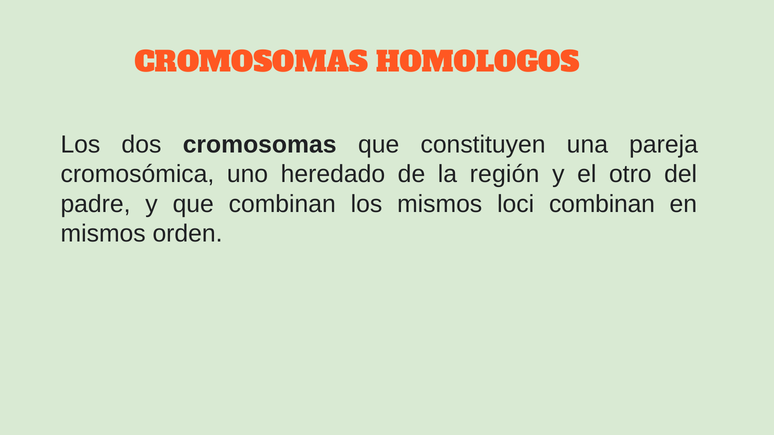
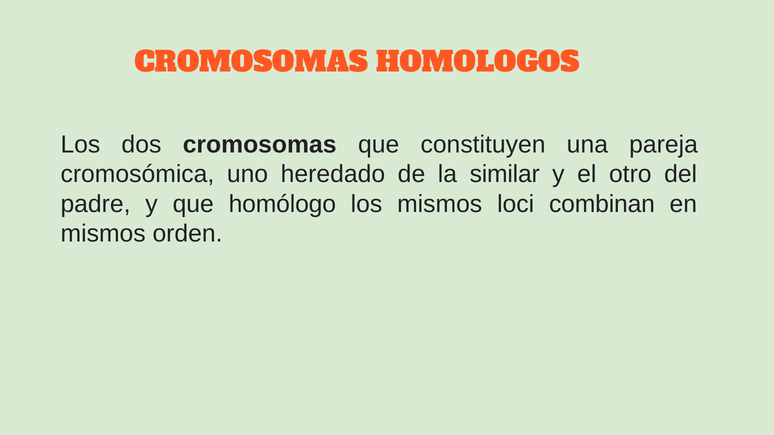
región: región -> similar
que combinan: combinan -> homólogo
